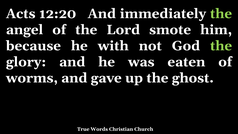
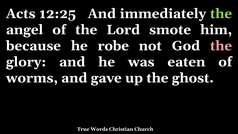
12:20: 12:20 -> 12:25
with: with -> robe
the at (221, 46) colour: light green -> pink
